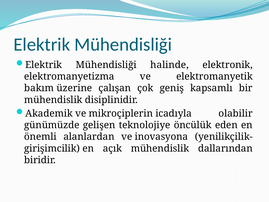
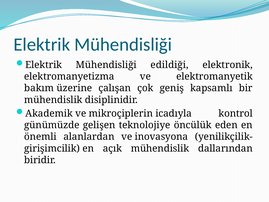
halinde: halinde -> edildiği
olabilir: olabilir -> kontrol
